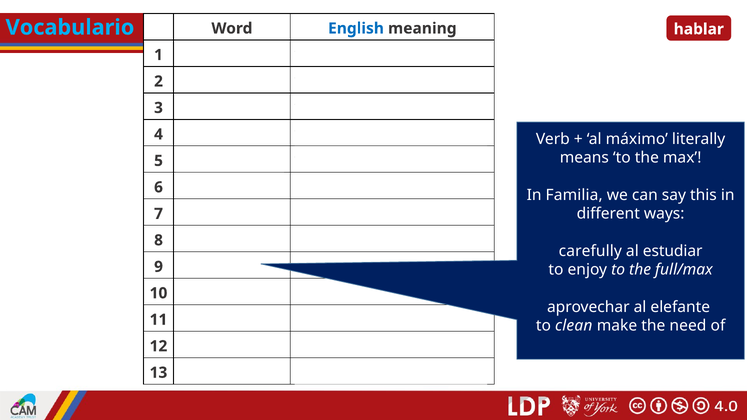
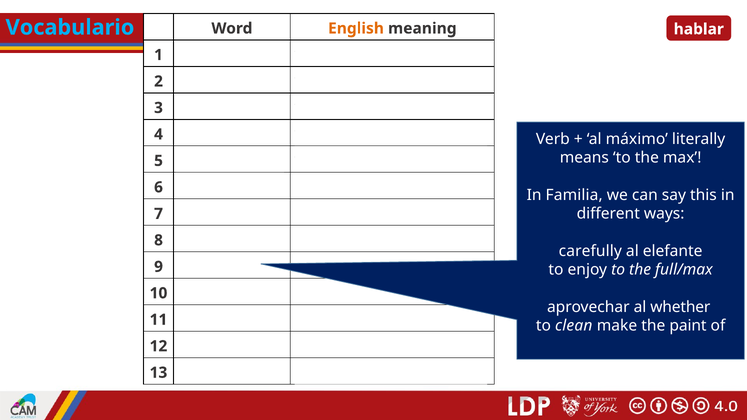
English colour: blue -> orange
estudiar: estudiar -> elefante
elefante: elefante -> whether
the need: need -> paint
